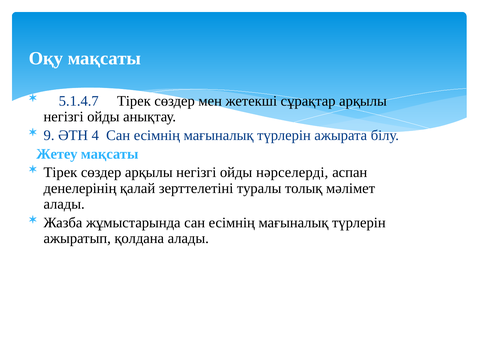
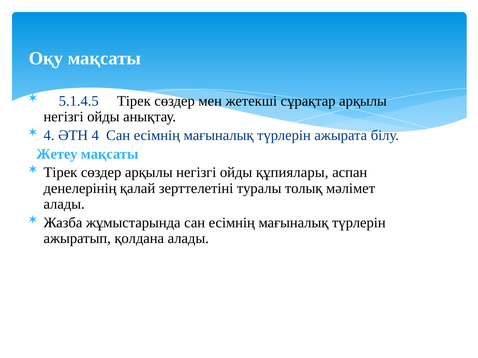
5.1.4.7: 5.1.4.7 -> 5.1.4.5
9 at (49, 135): 9 -> 4
нәрселерді: нәрселерді -> құпиялары
